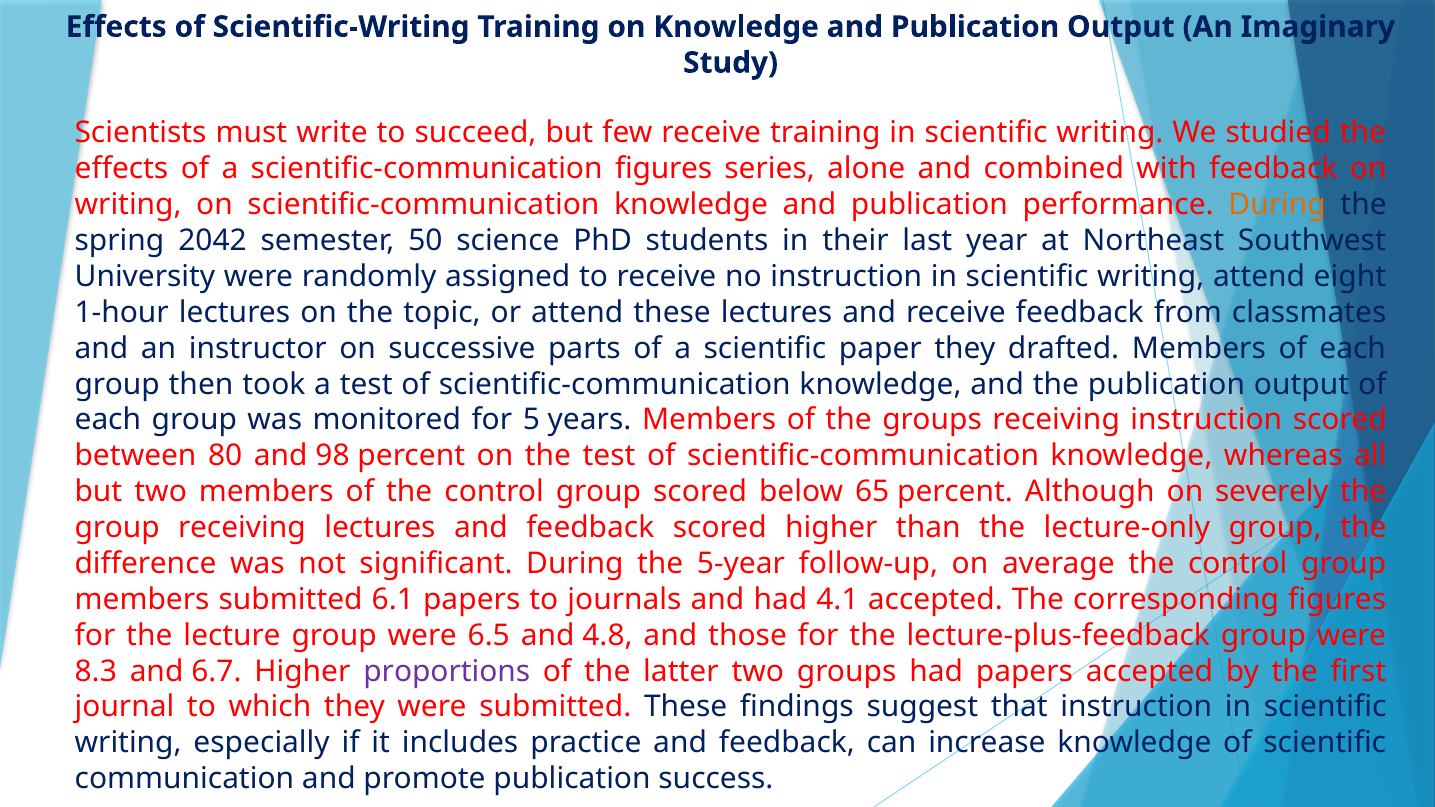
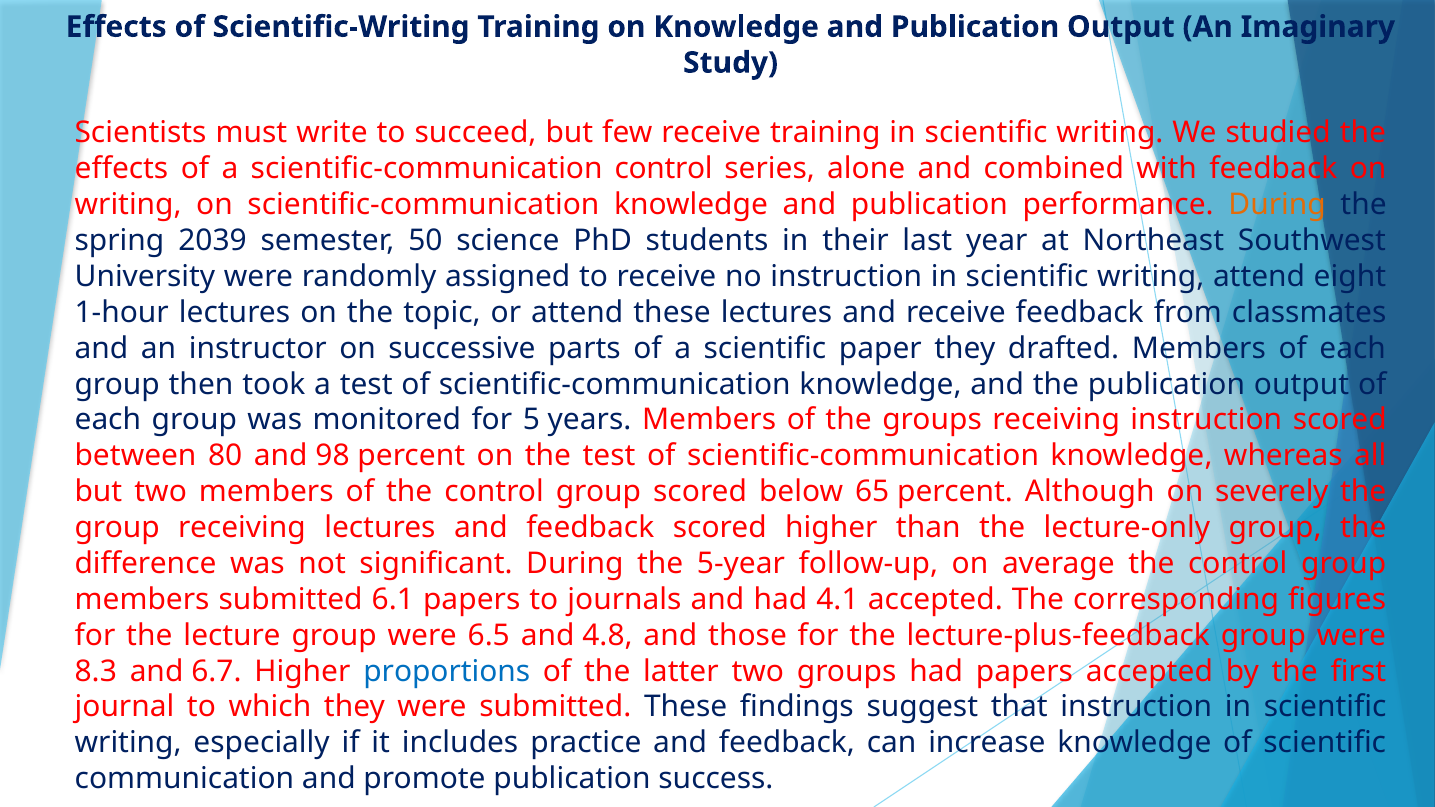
scientific-communication figures: figures -> control
2042: 2042 -> 2039
proportions colour: purple -> blue
